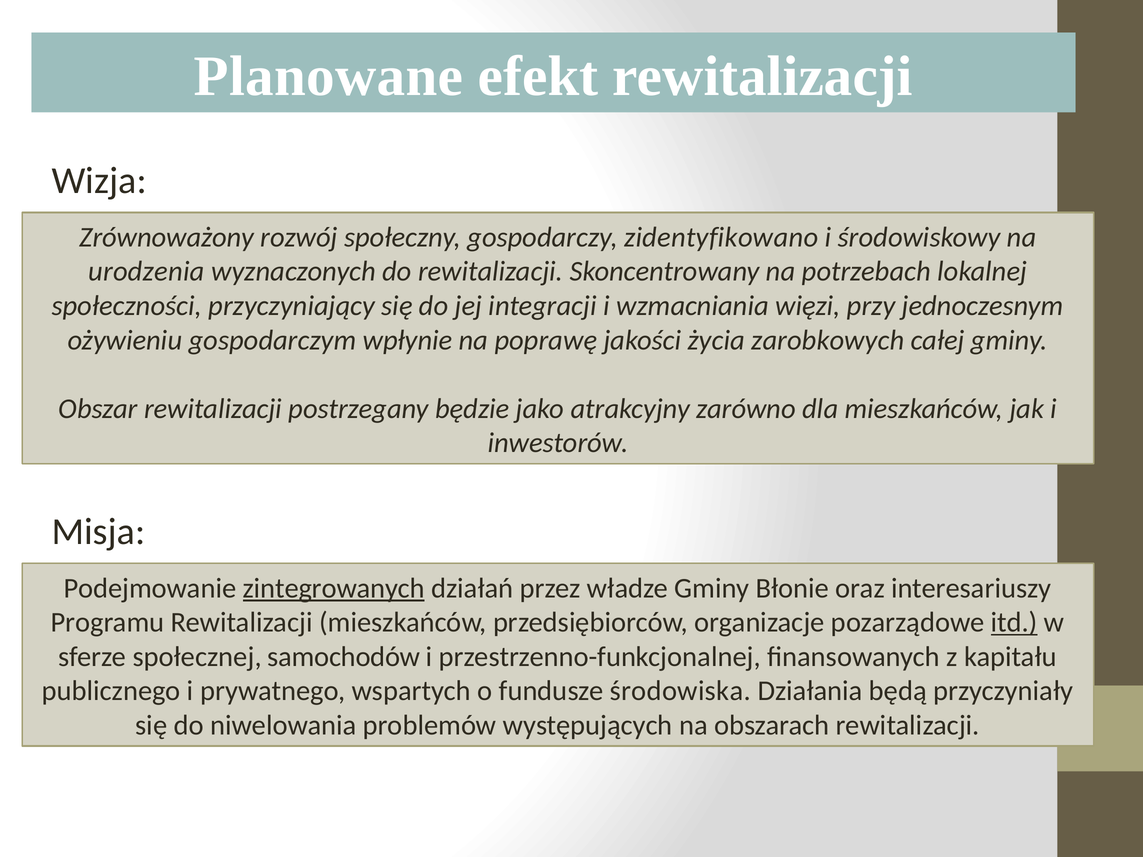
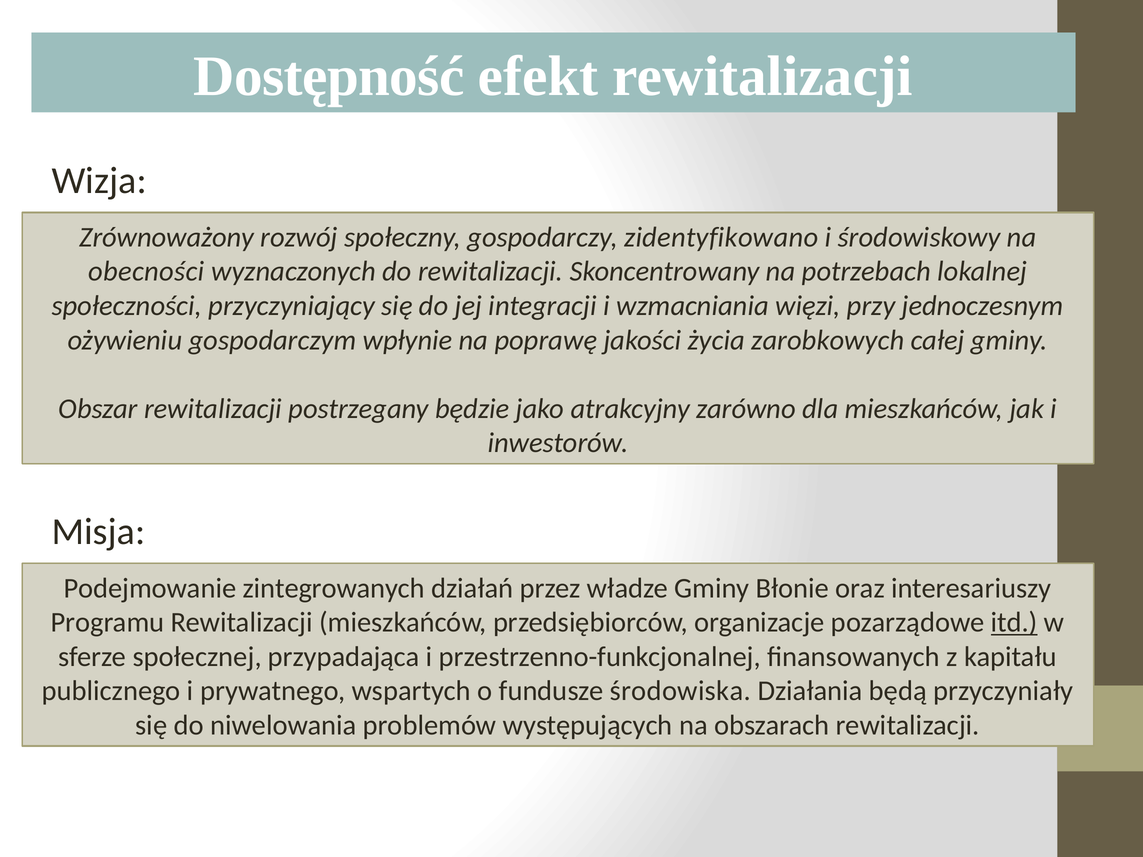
Planowane: Planowane -> Dostępność
urodzenia: urodzenia -> obecności
zintegrowanych underline: present -> none
samochodów: samochodów -> przypadająca
